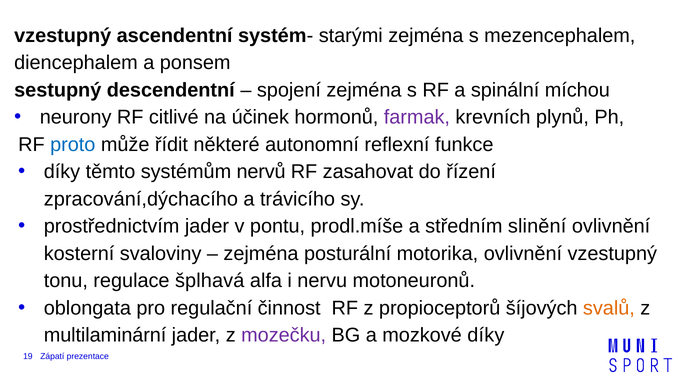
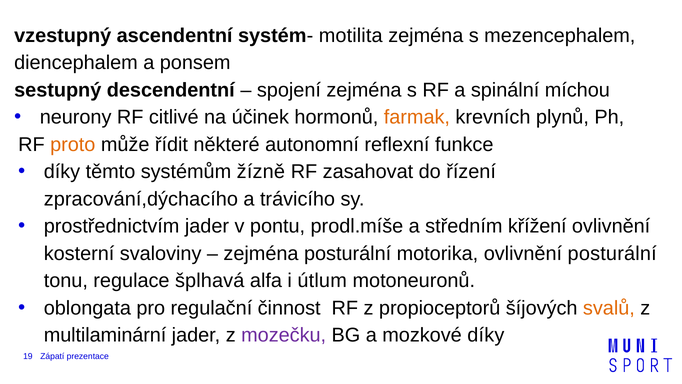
starými: starými -> motilita
farmak colour: purple -> orange
proto colour: blue -> orange
nervů: nervů -> žízně
slinění: slinění -> křížení
ovlivnění vzestupný: vzestupný -> posturální
nervu: nervu -> útlum
